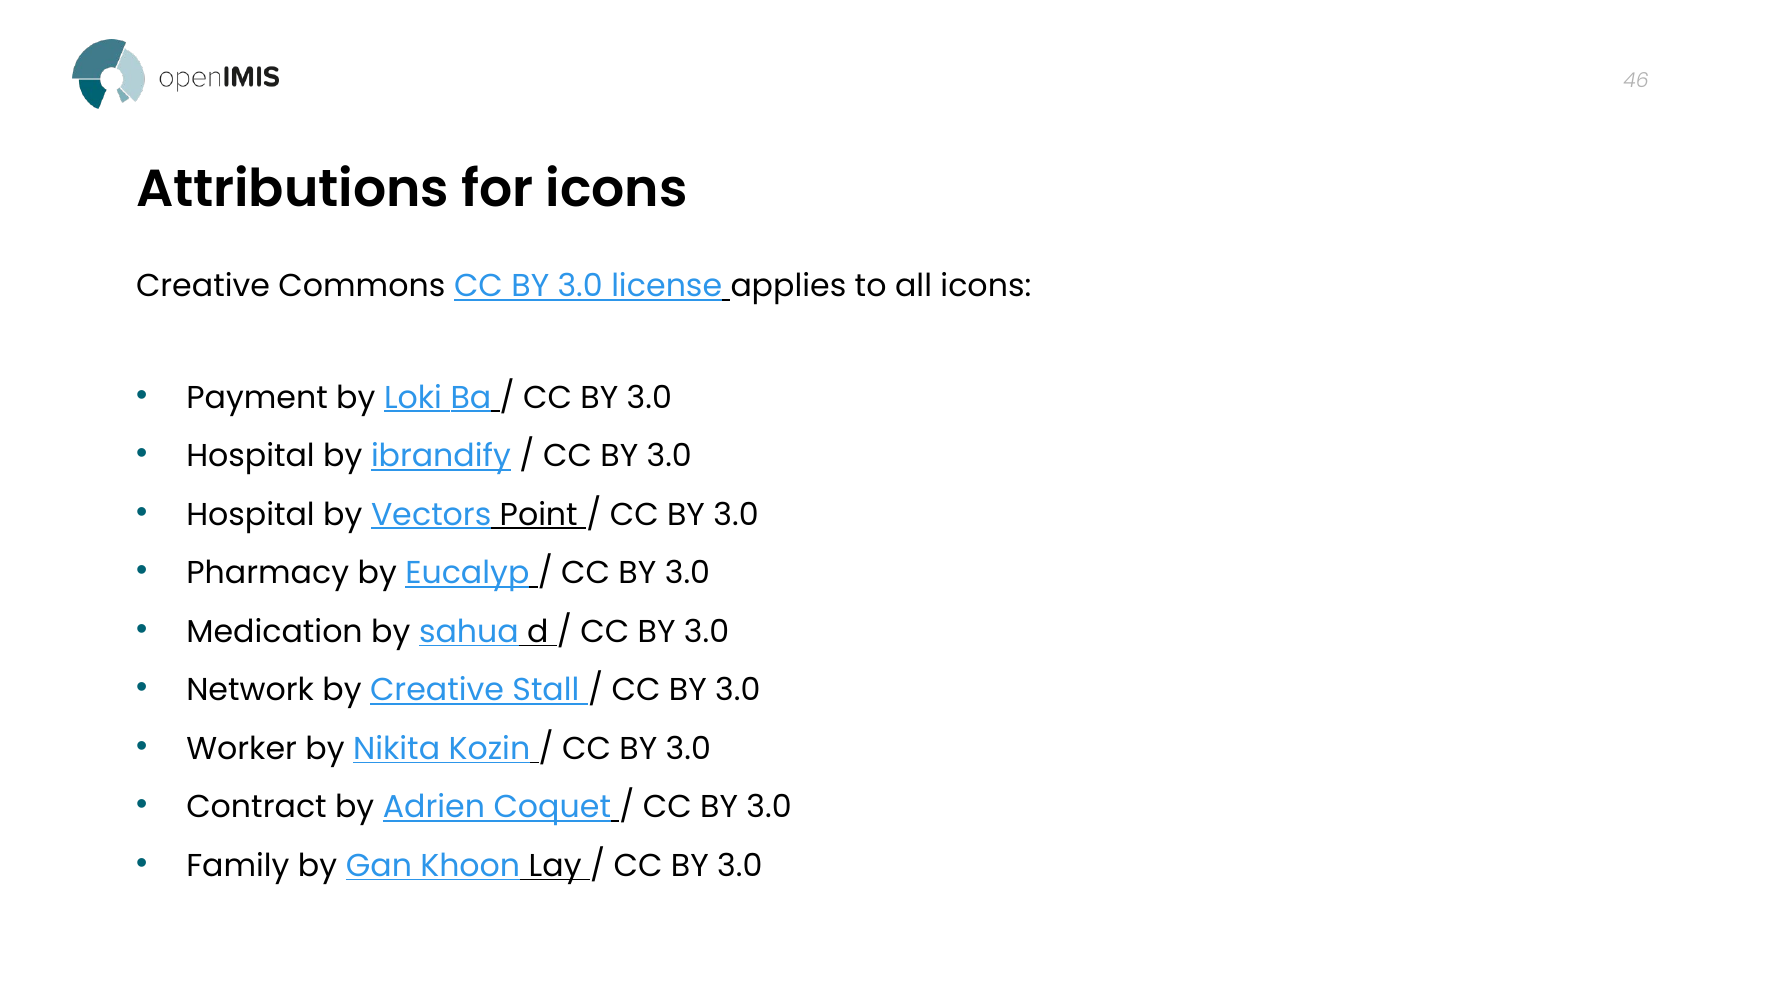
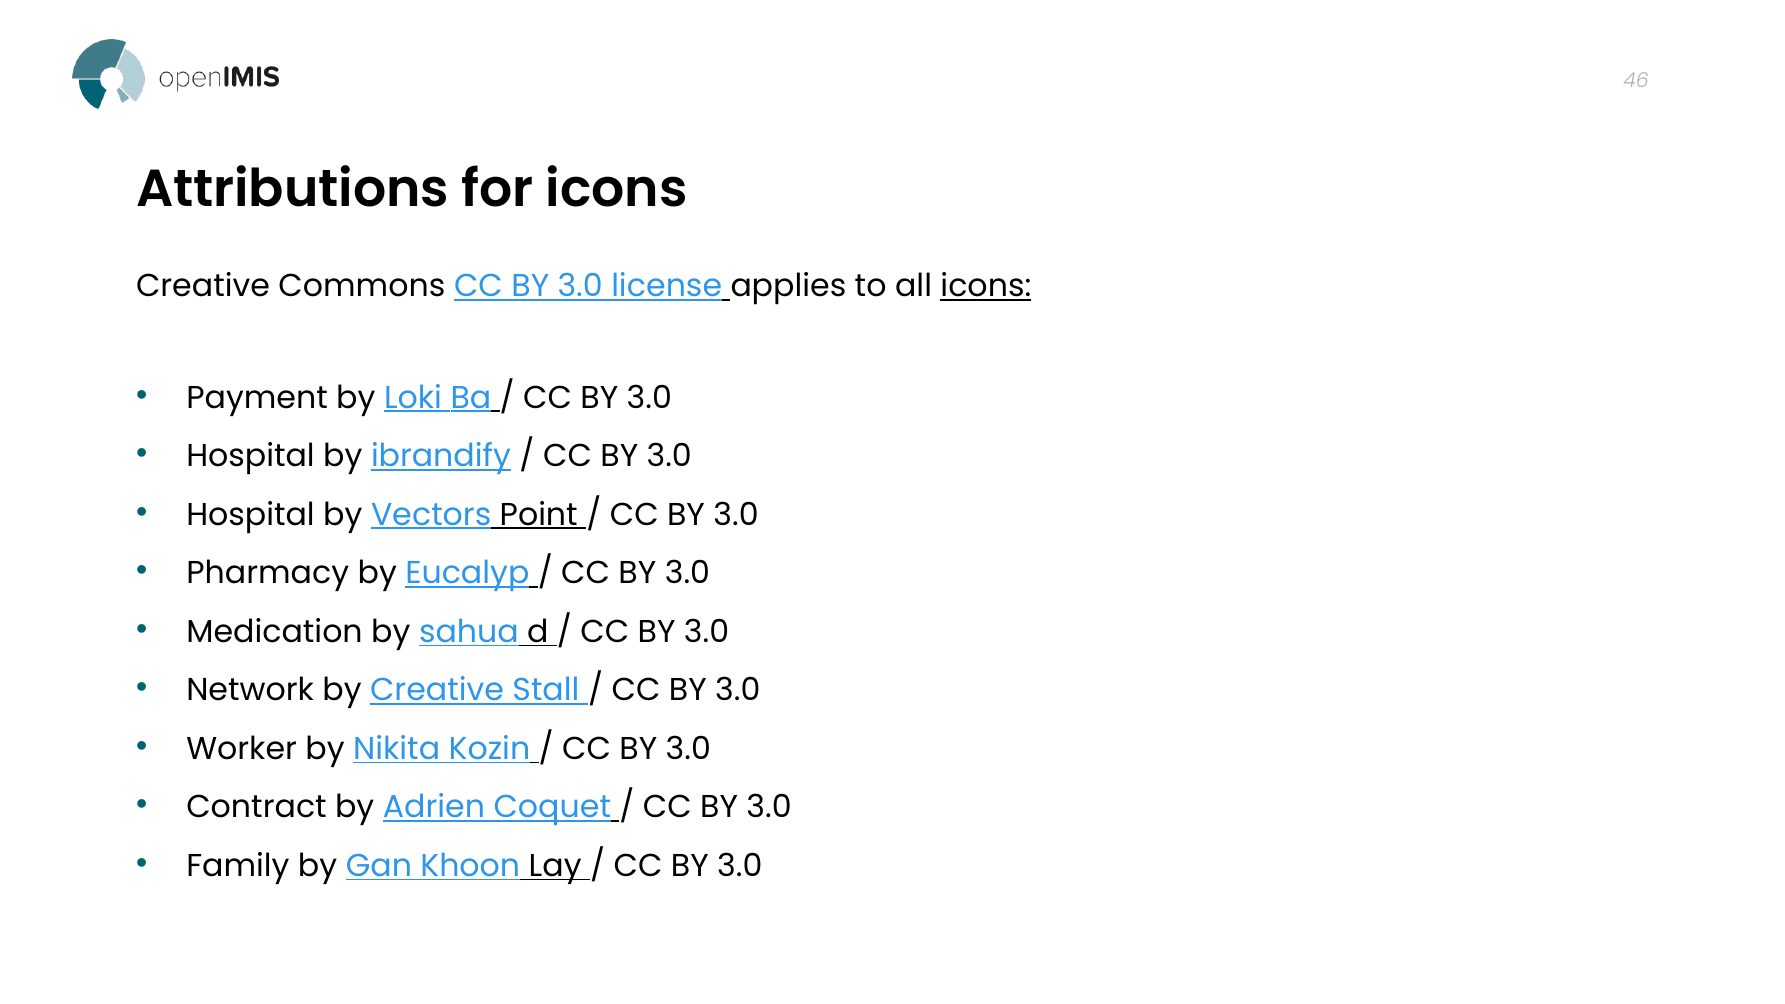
icons at (986, 286) underline: none -> present
